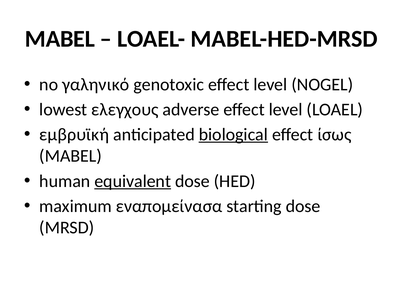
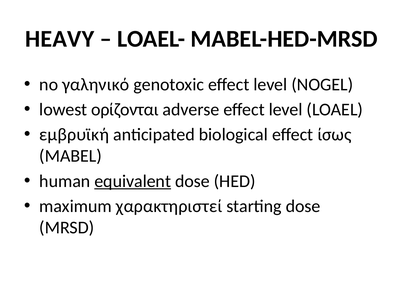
MABEL at (60, 39): MABEL -> HEAVY
ελεγχους: ελεγχους -> ορίζονται
biological underline: present -> none
εναπομείνασα: εναπομείνασα -> χαρακτηριστεί
